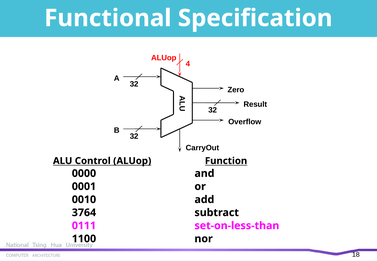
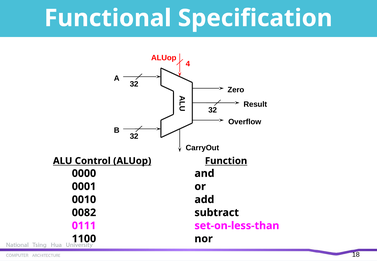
3764: 3764 -> 0082
